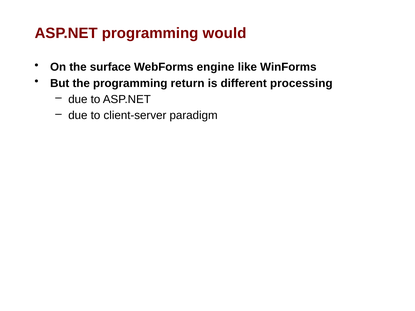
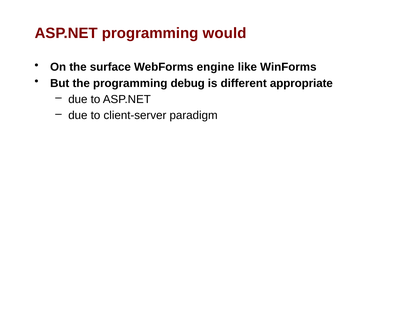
return: return -> debug
processing: processing -> appropriate
